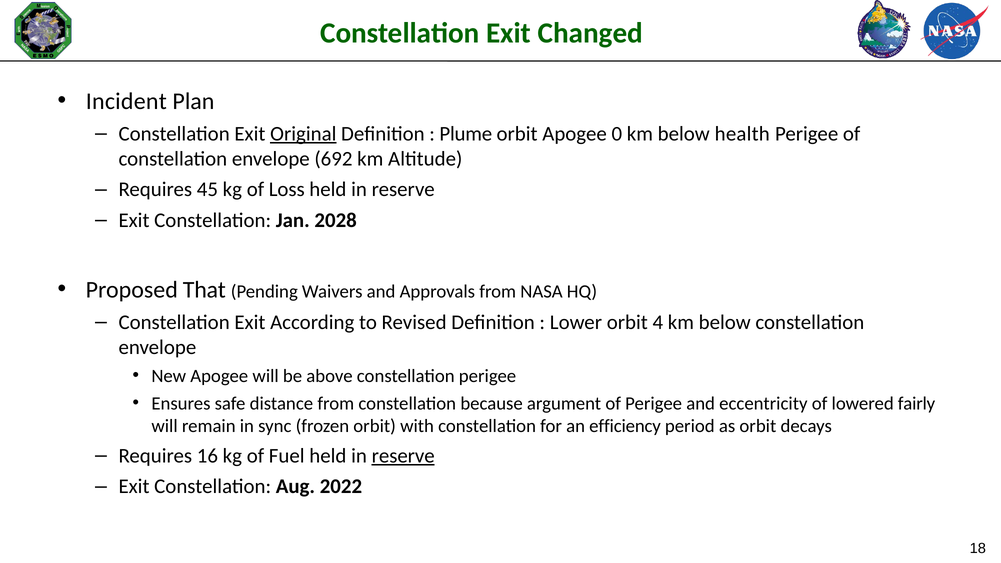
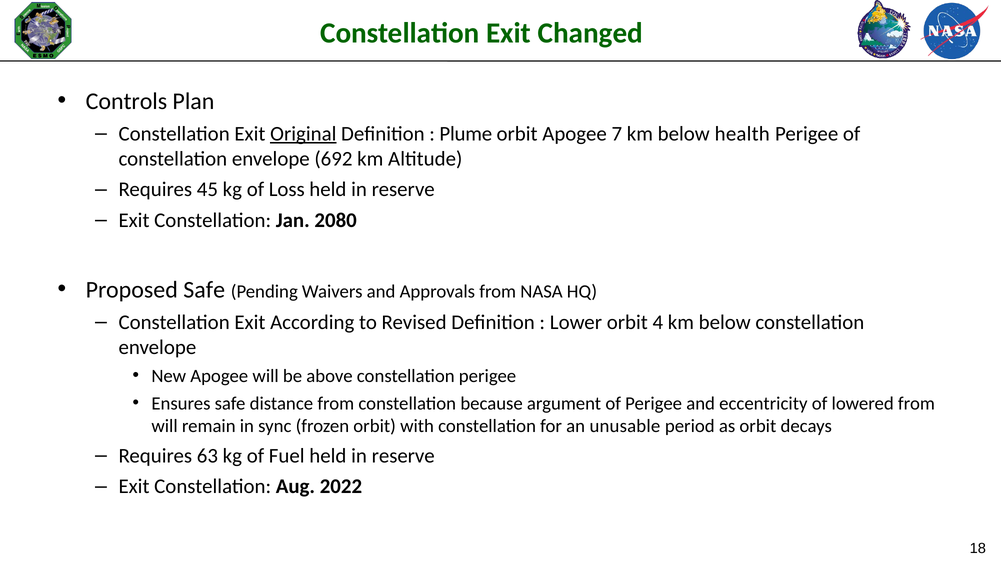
Incident: Incident -> Controls
0: 0 -> 7
2028: 2028 -> 2080
Proposed That: That -> Safe
lowered fairly: fairly -> from
efficiency: efficiency -> unusable
16: 16 -> 63
reserve at (403, 456) underline: present -> none
